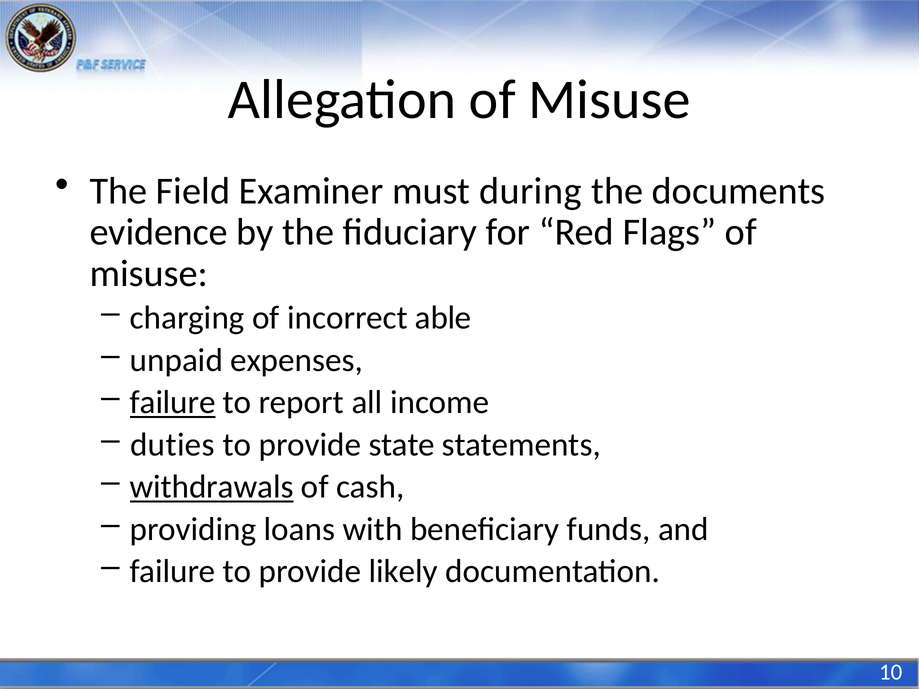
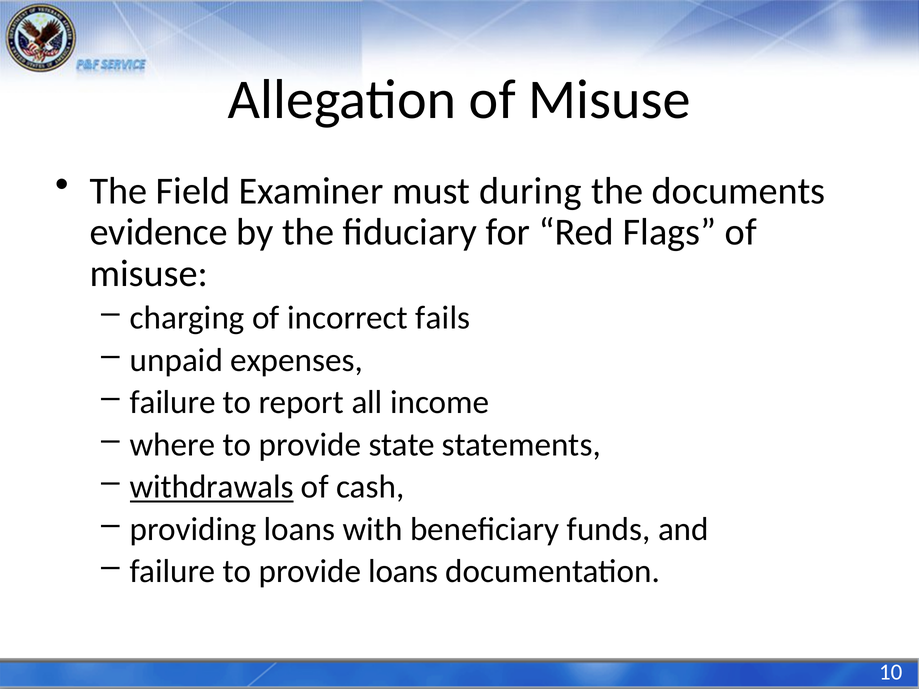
able: able -> fails
failure at (173, 403) underline: present -> none
duties: duties -> where
provide likely: likely -> loans
